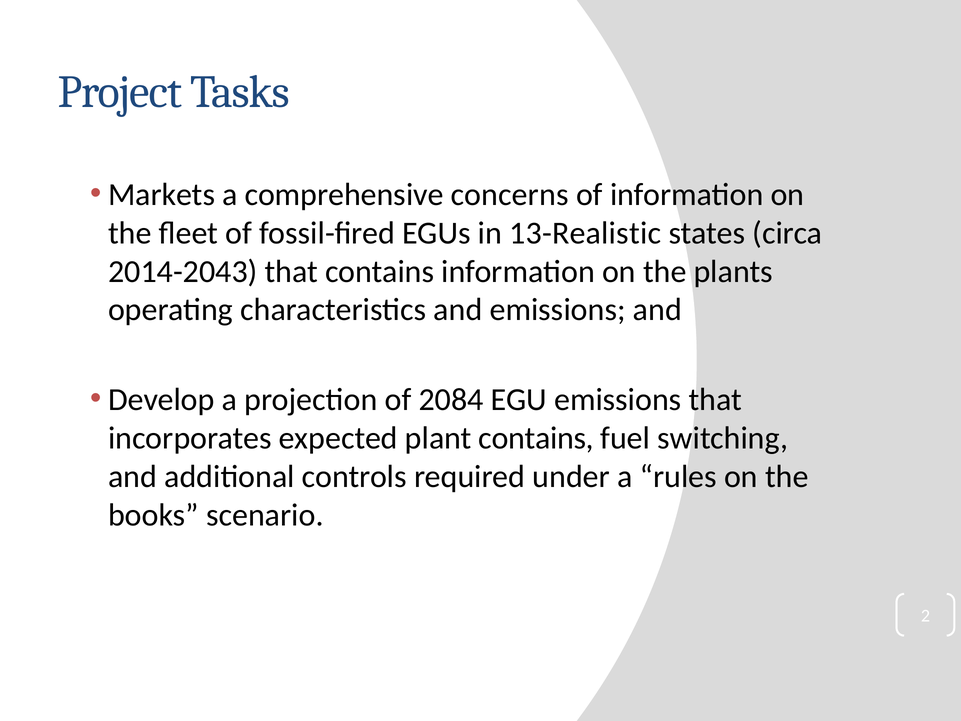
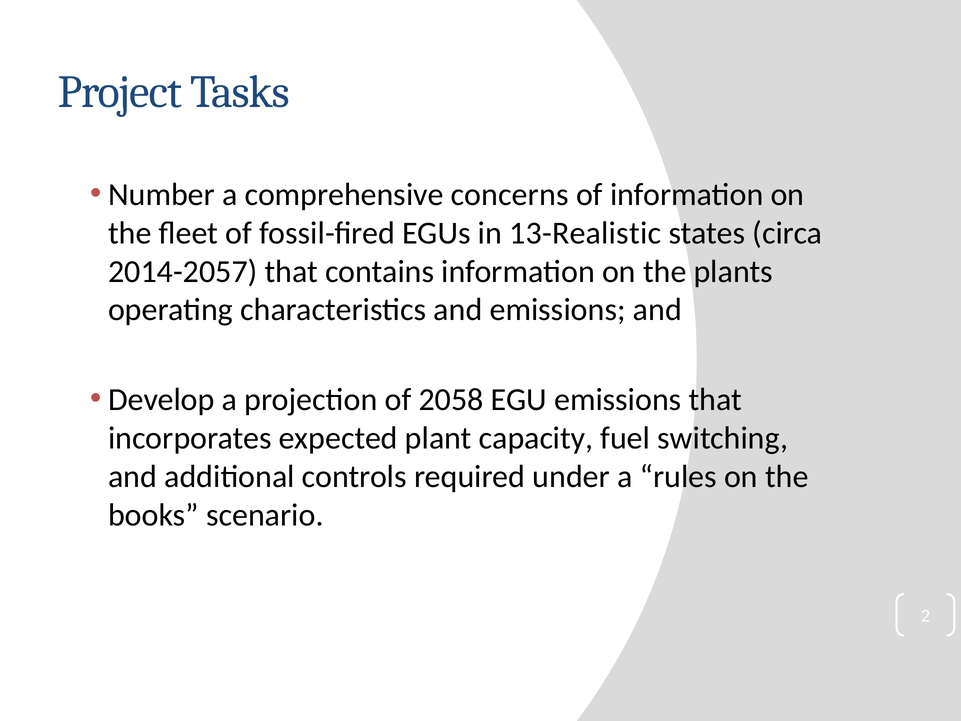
Markets: Markets -> Number
2014-2043: 2014-2043 -> 2014-2057
2084: 2084 -> 2058
plant contains: contains -> capacity
